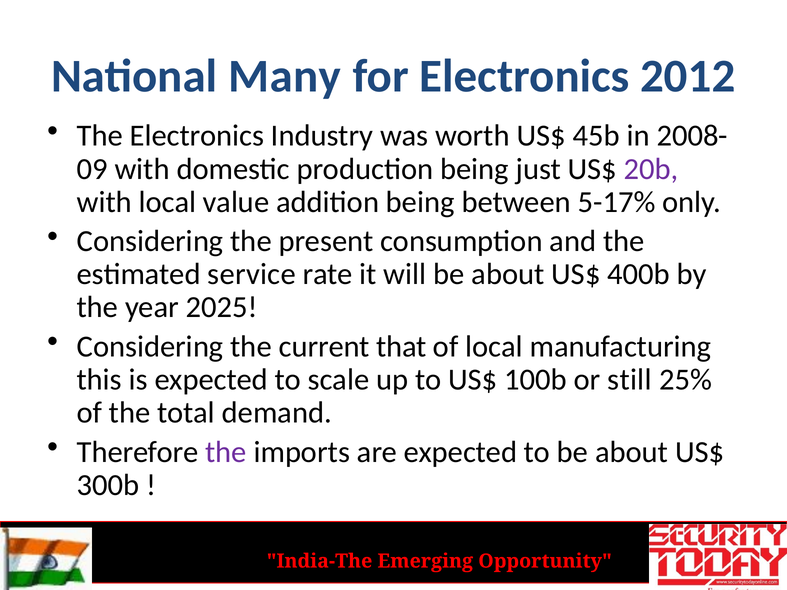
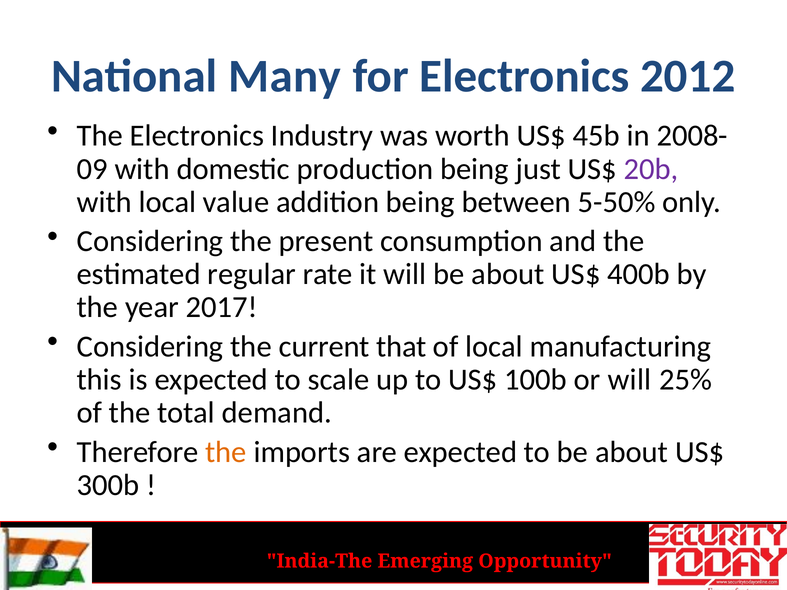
5-17%: 5-17% -> 5-50%
service: service -> regular
2025: 2025 -> 2017
or still: still -> will
the at (226, 452) colour: purple -> orange
